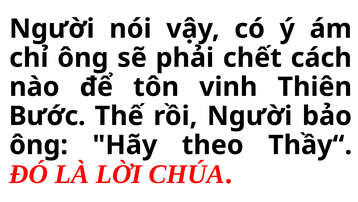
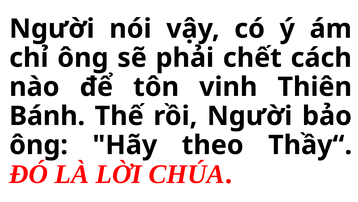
Bước: Bước -> Bánh
